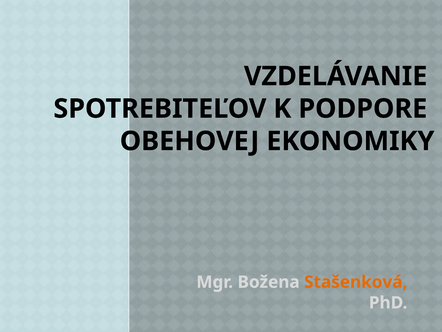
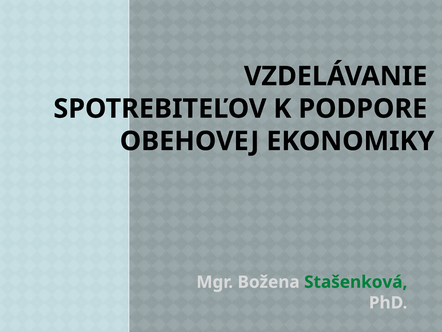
Stašenková colour: orange -> green
